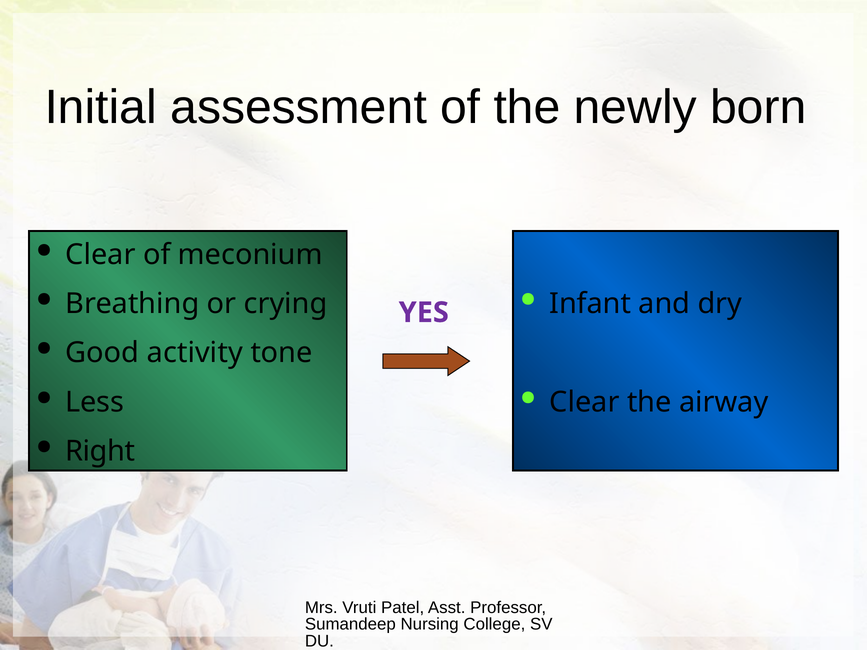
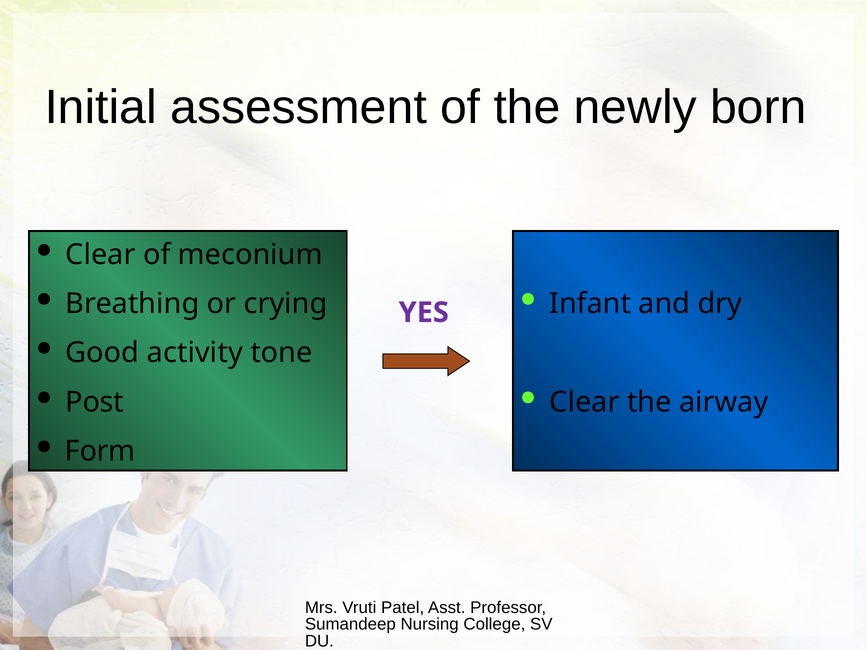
Less: Less -> Post
Right: Right -> Form
